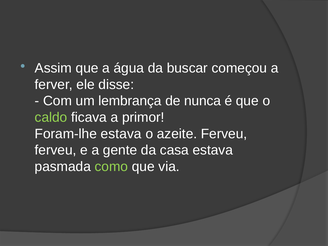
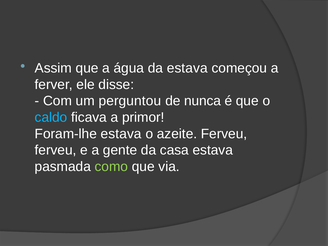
da buscar: buscar -> estava
lembrança: lembrança -> perguntou
caldo colour: light green -> light blue
